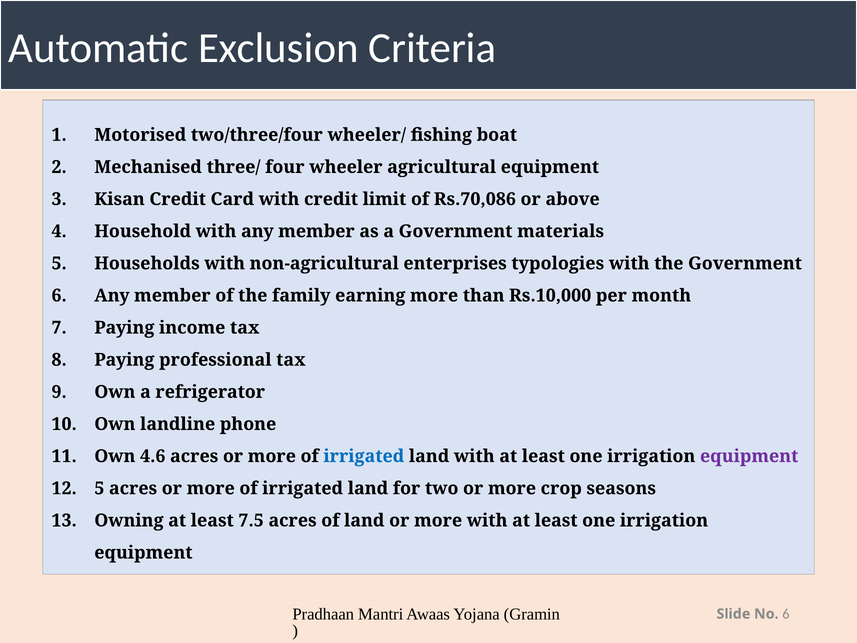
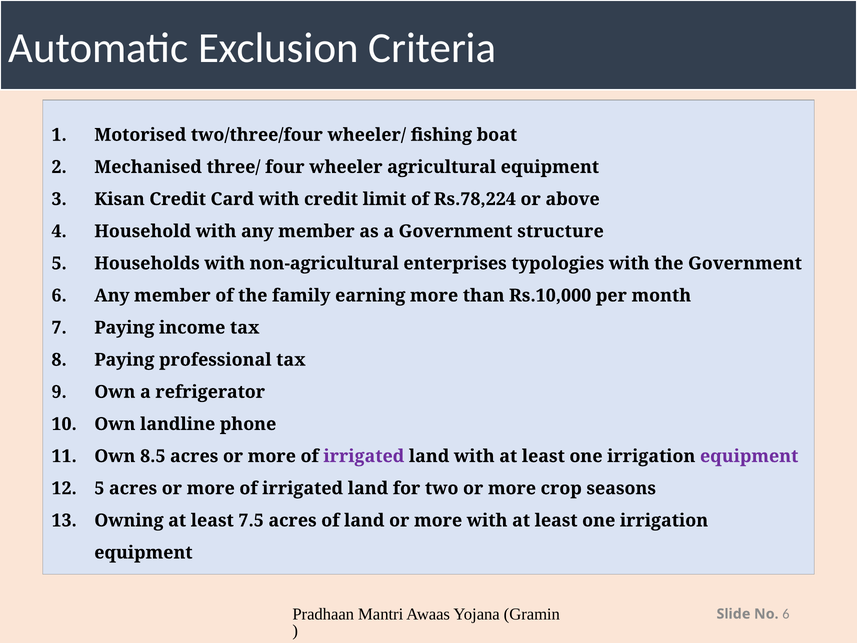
Rs.70,086: Rs.70,086 -> Rs.78,224
materials: materials -> structure
4.6: 4.6 -> 8.5
irrigated at (364, 456) colour: blue -> purple
